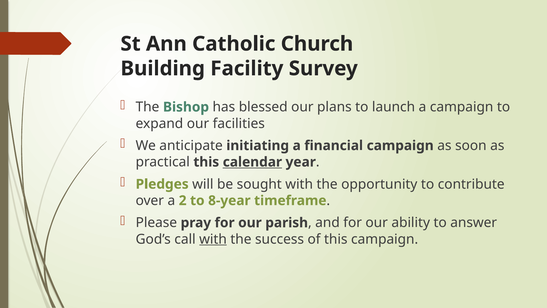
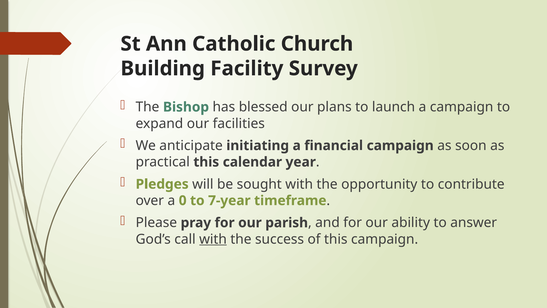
calendar underline: present -> none
2: 2 -> 0
8-year: 8-year -> 7-year
